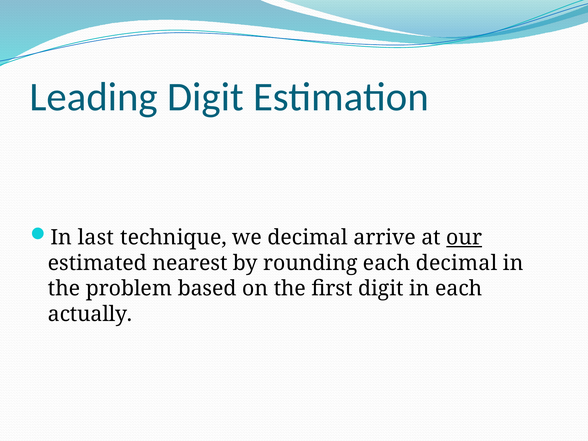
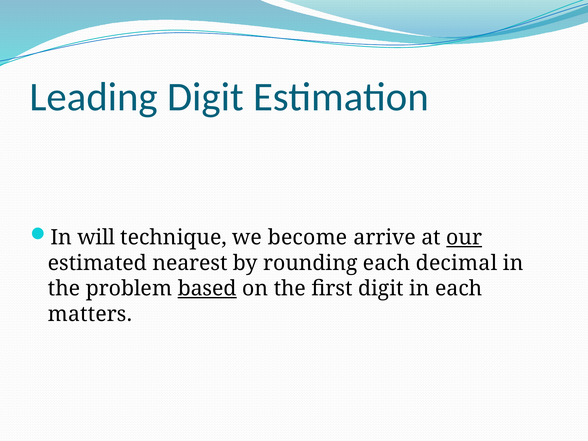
last: last -> will
we decimal: decimal -> become
based underline: none -> present
actually: actually -> matters
